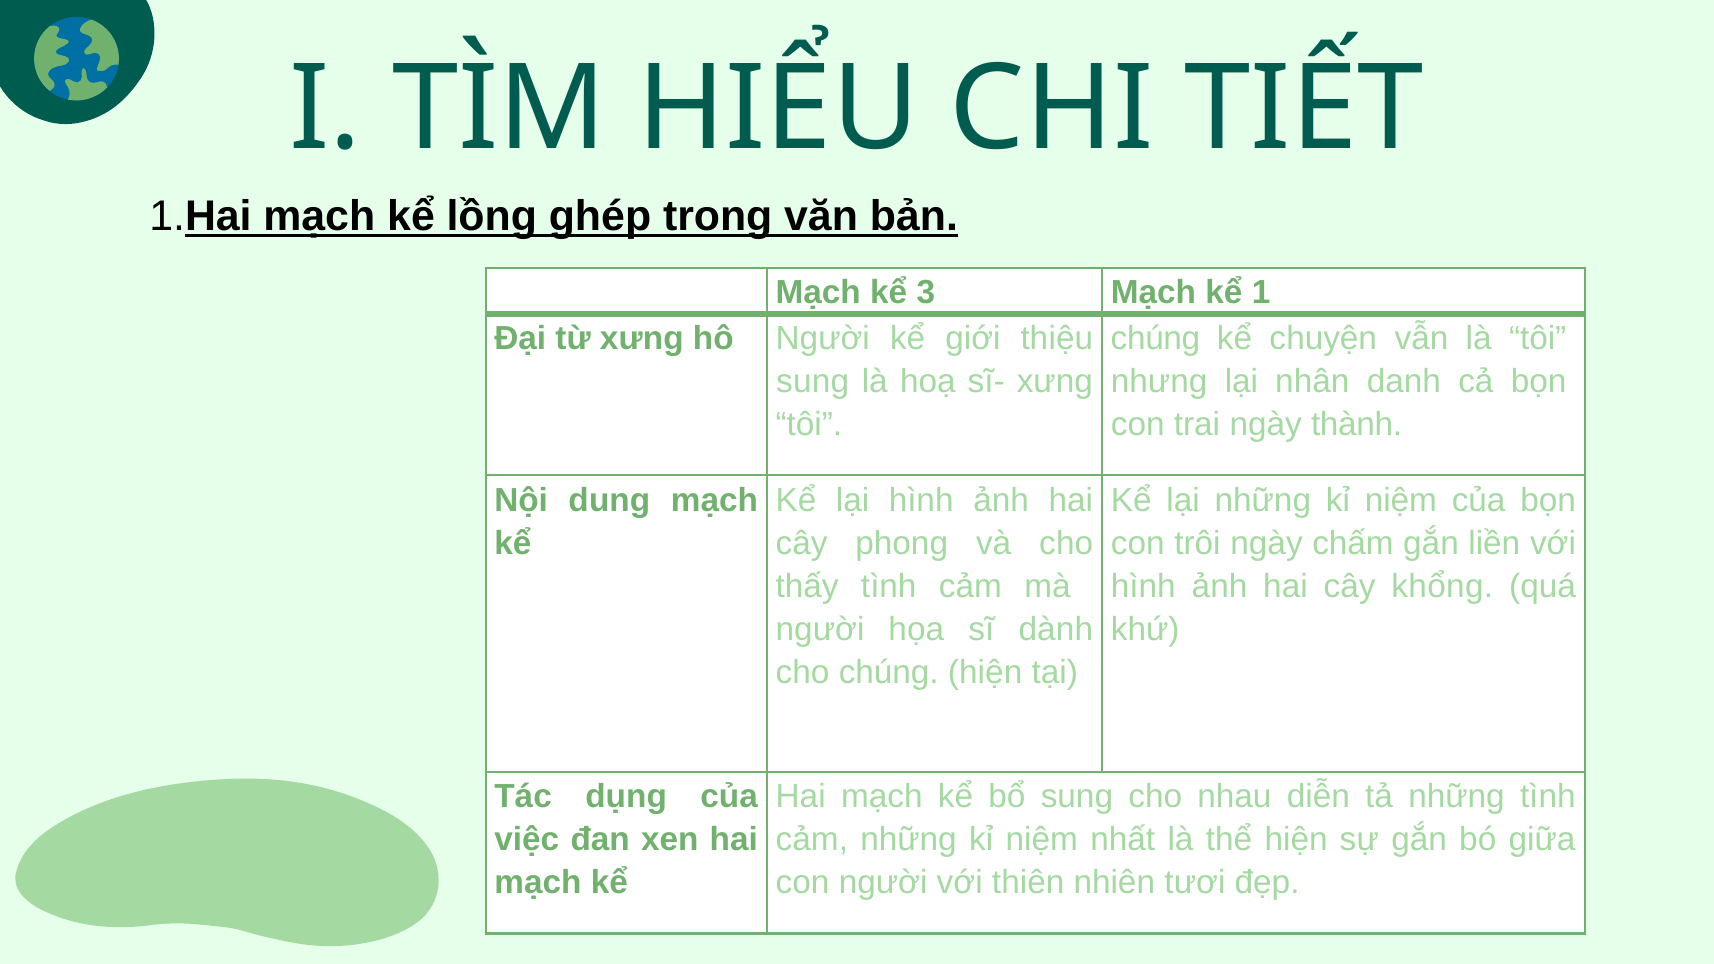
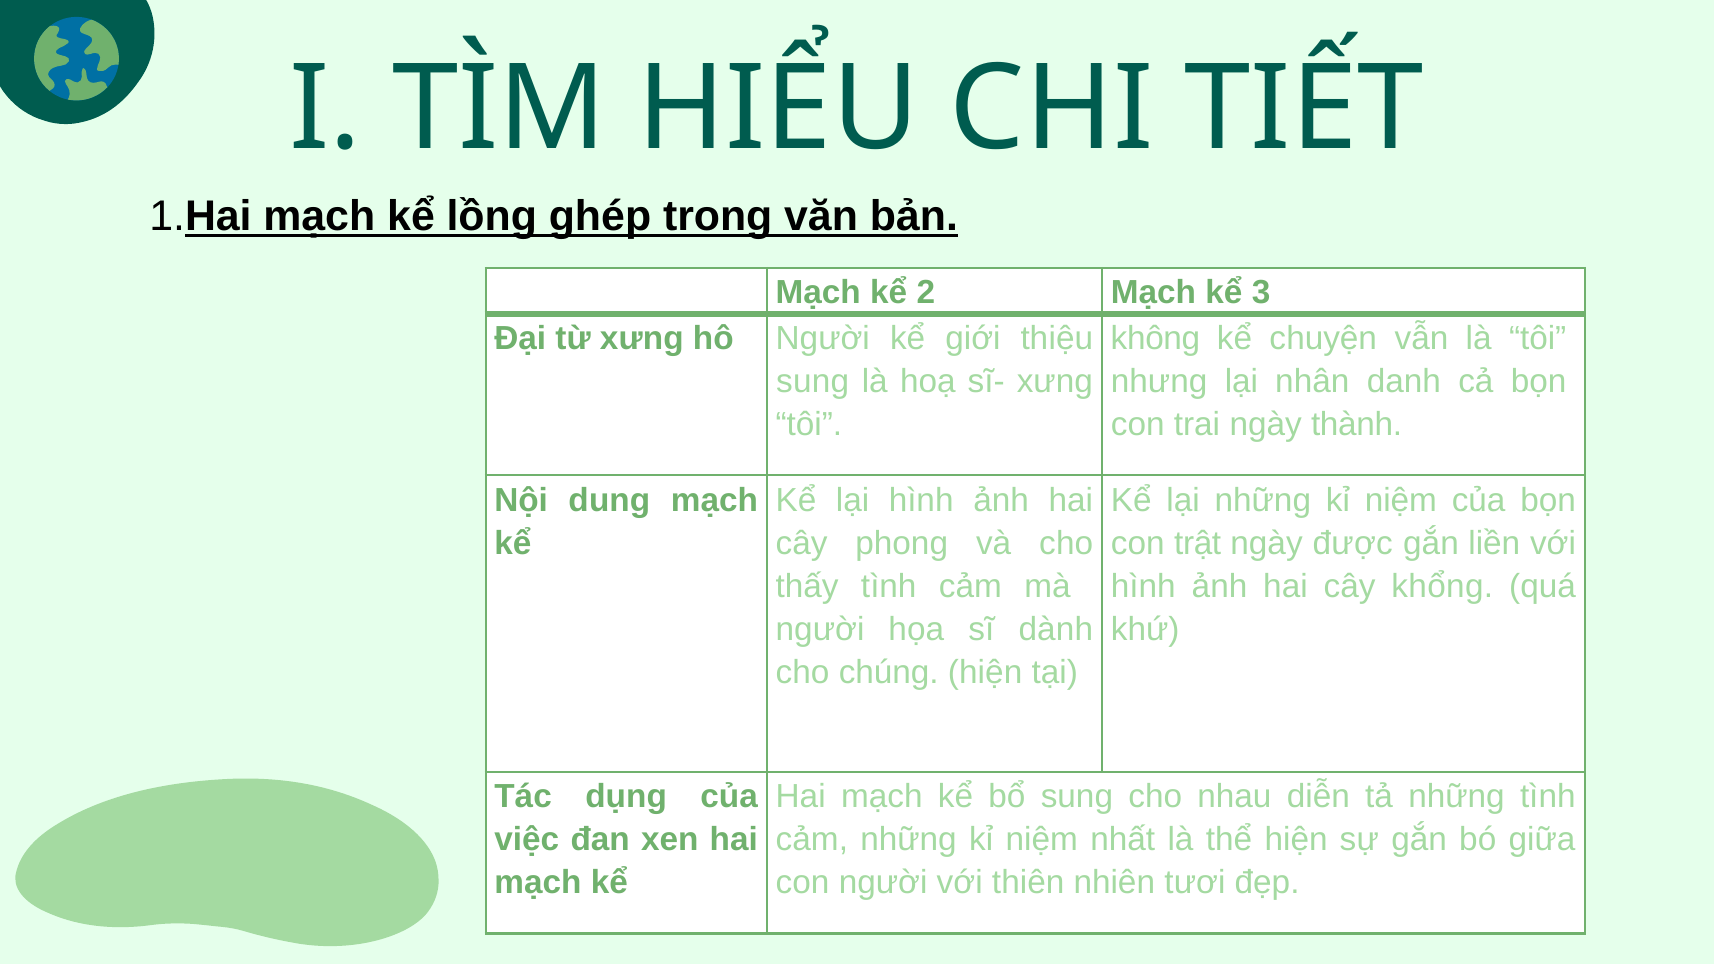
3: 3 -> 2
1: 1 -> 3
chúng at (1155, 339): chúng -> không
trôi: trôi -> trật
chấm: chấm -> được
